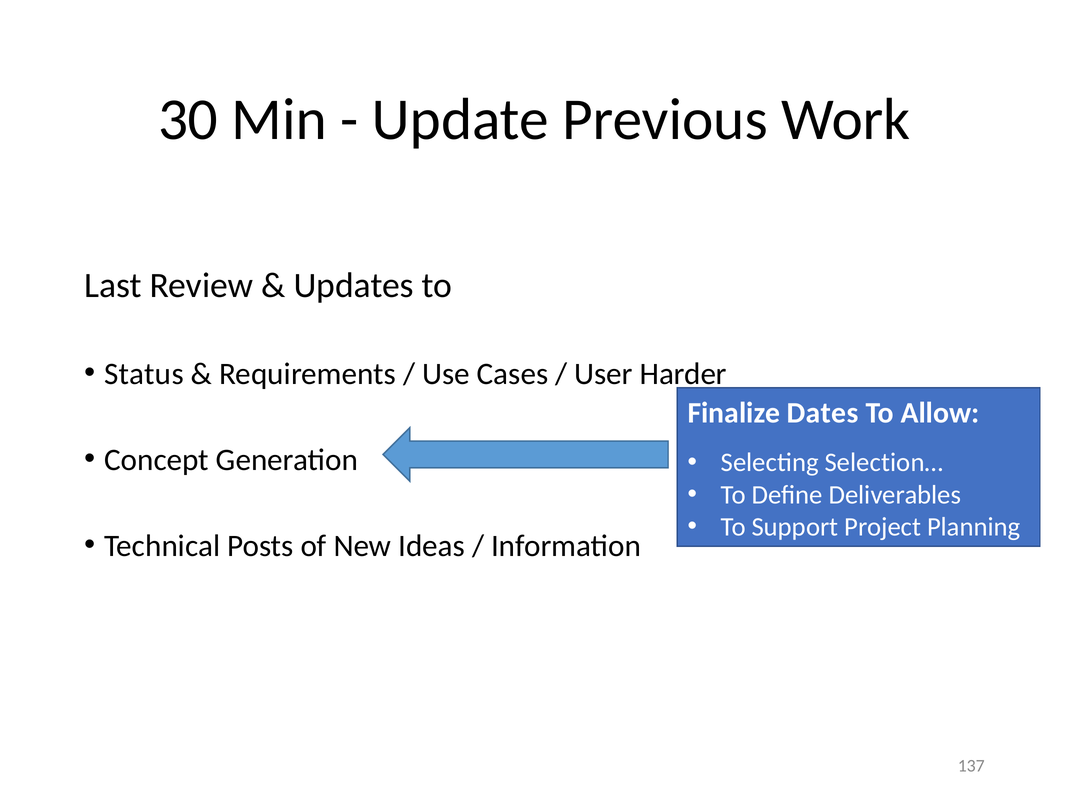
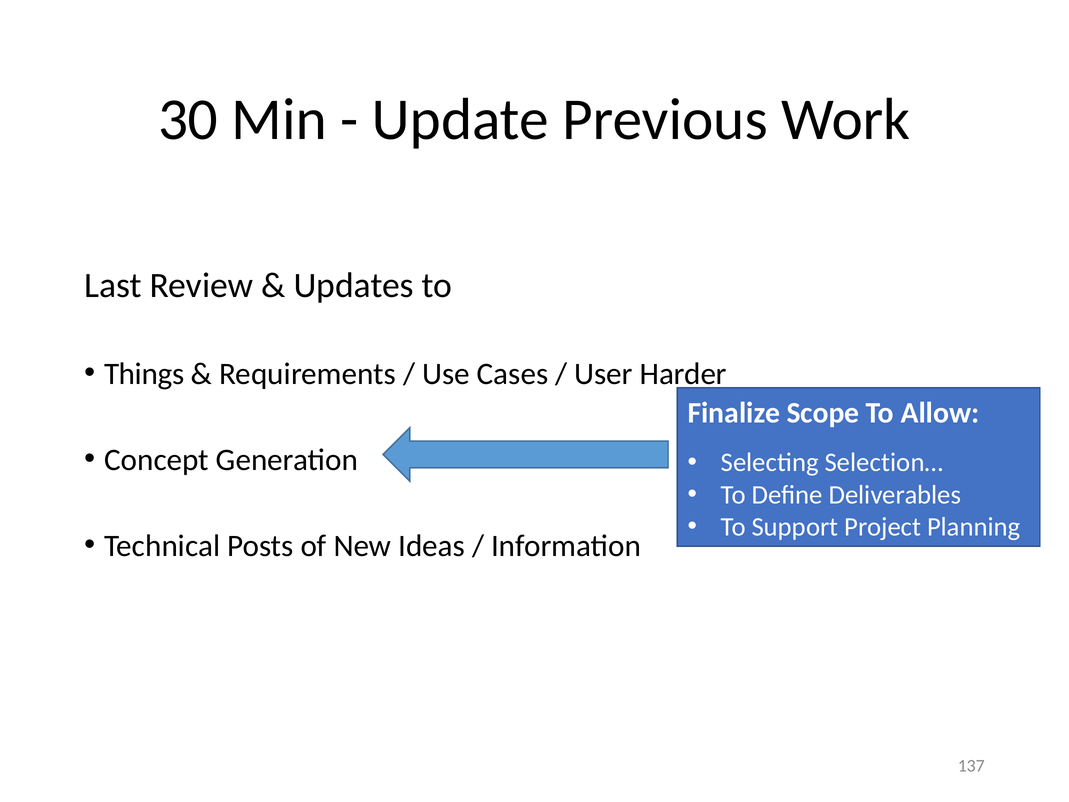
Status: Status -> Things
Dates: Dates -> Scope
